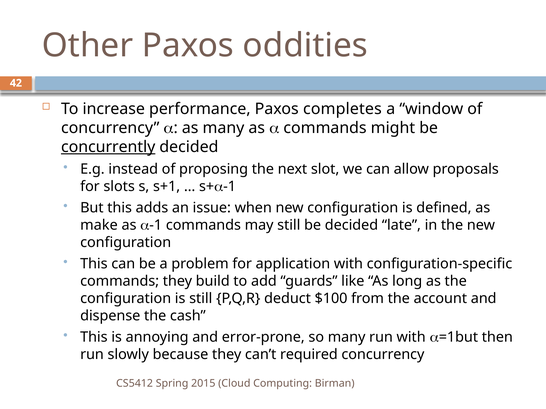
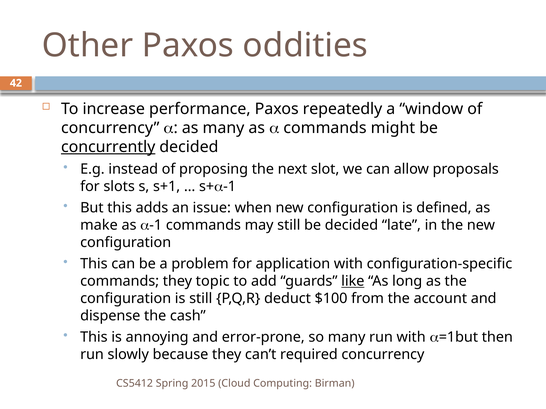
completes: completes -> repeatedly
build: build -> topic
like underline: none -> present
